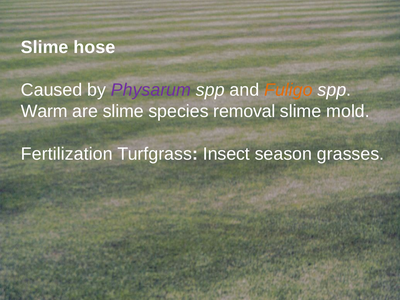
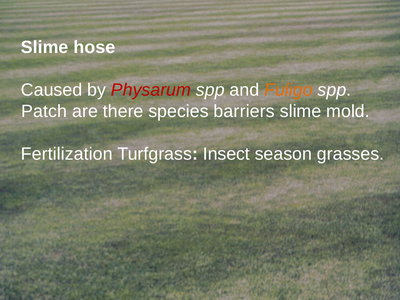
Physarum colour: purple -> red
Warm: Warm -> Patch
are slime: slime -> there
removal: removal -> barriers
